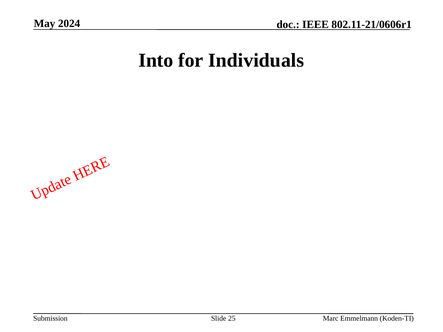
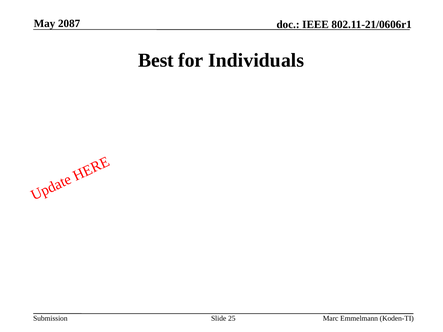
2024: 2024 -> 2087
Into: Into -> Best
